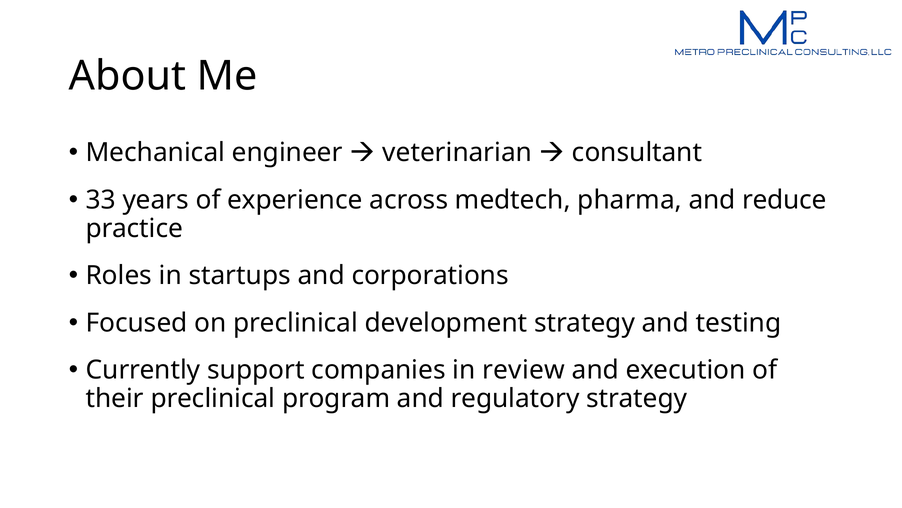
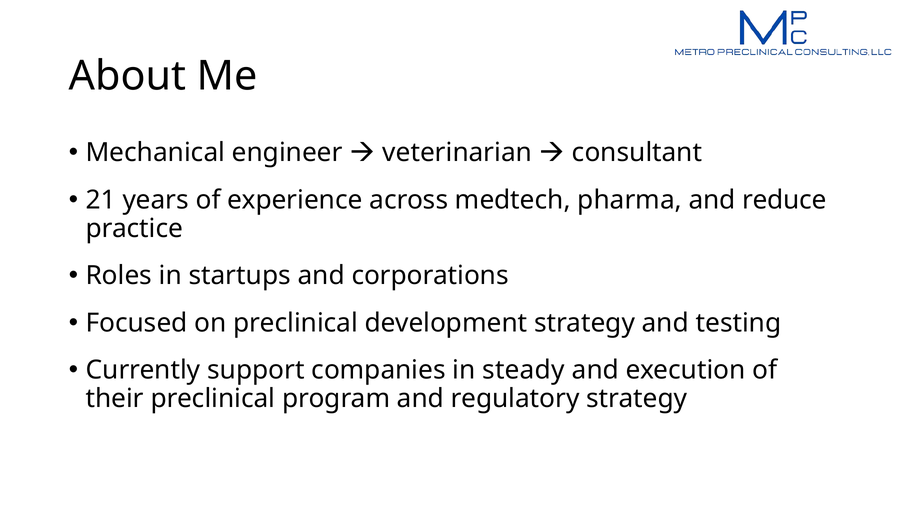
33: 33 -> 21
review: review -> steady
